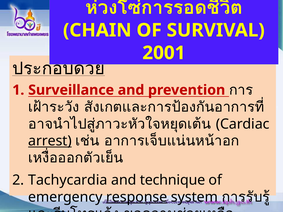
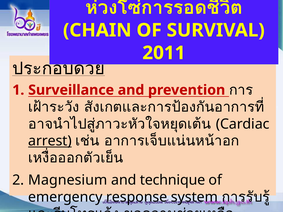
2001: 2001 -> 2011
Tachycardia: Tachycardia -> Magnesium
response underline: present -> none
